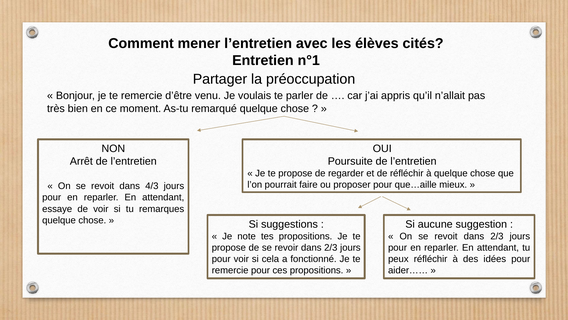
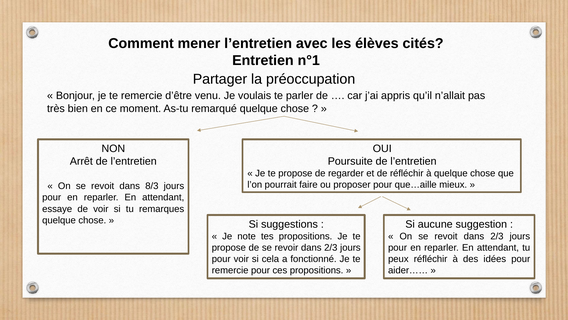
4/3: 4/3 -> 8/3
